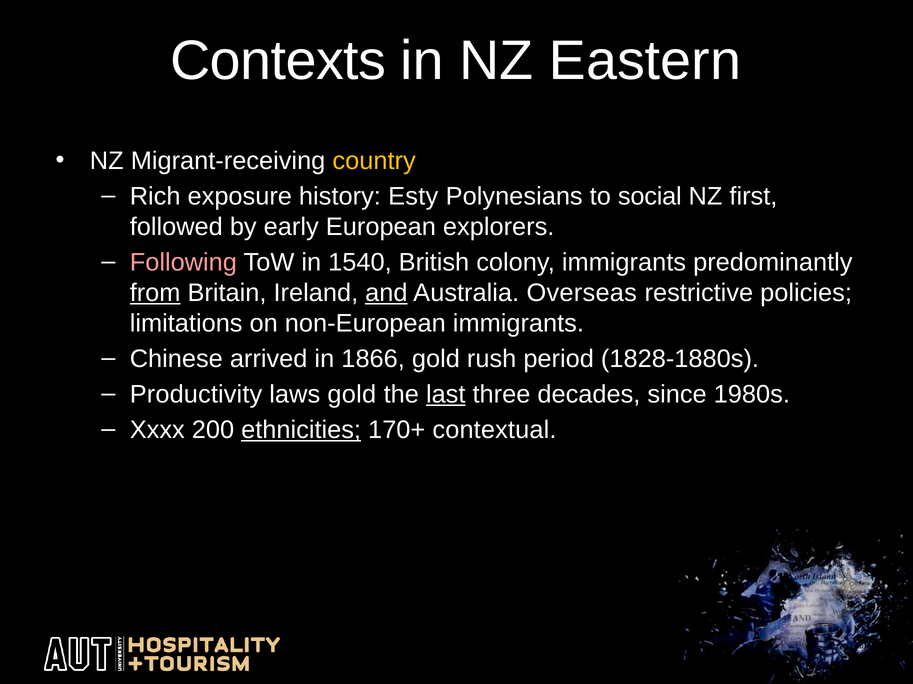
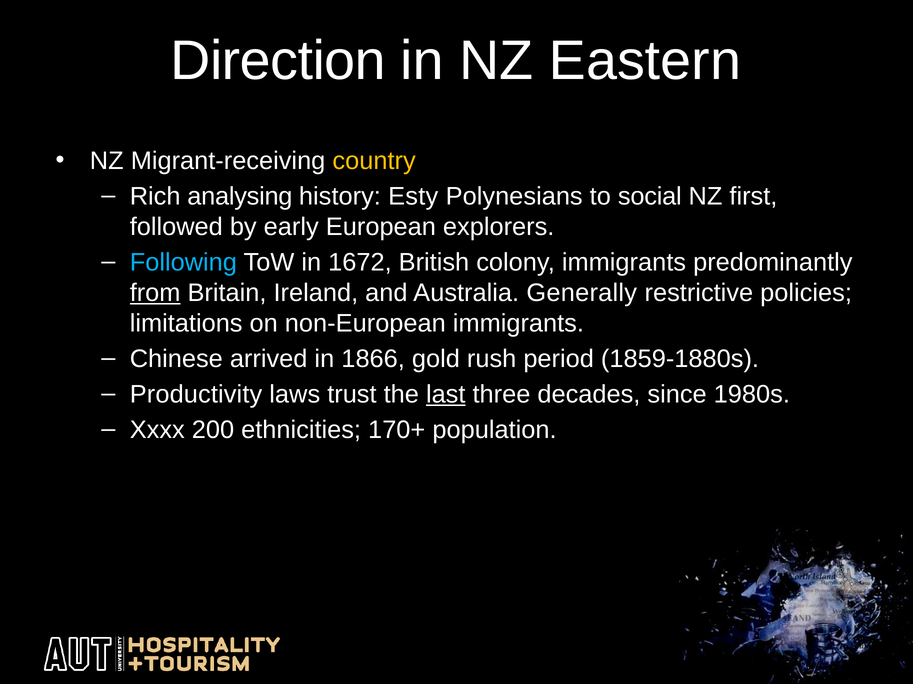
Contexts: Contexts -> Direction
exposure: exposure -> analysing
Following colour: pink -> light blue
1540: 1540 -> 1672
and underline: present -> none
Overseas: Overseas -> Generally
1828-1880s: 1828-1880s -> 1859-1880s
laws gold: gold -> trust
ethnicities underline: present -> none
contextual: contextual -> population
